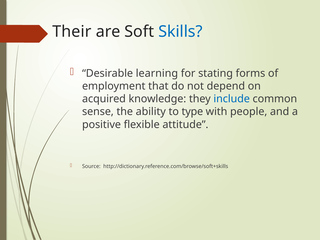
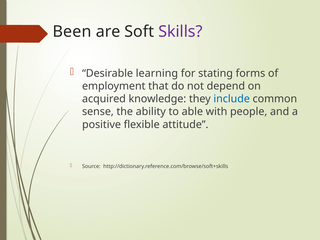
Their: Their -> Been
Skills colour: blue -> purple
type: type -> able
